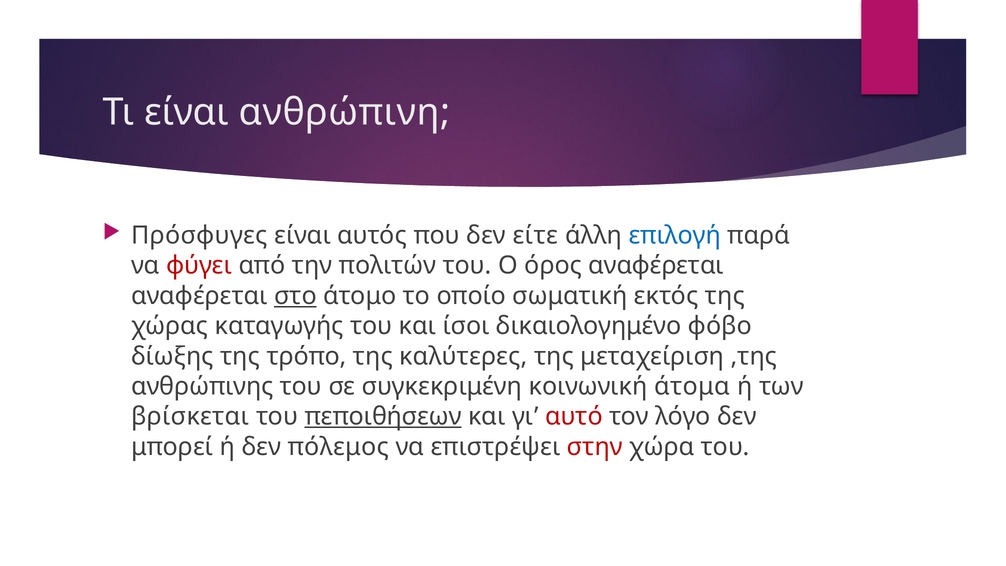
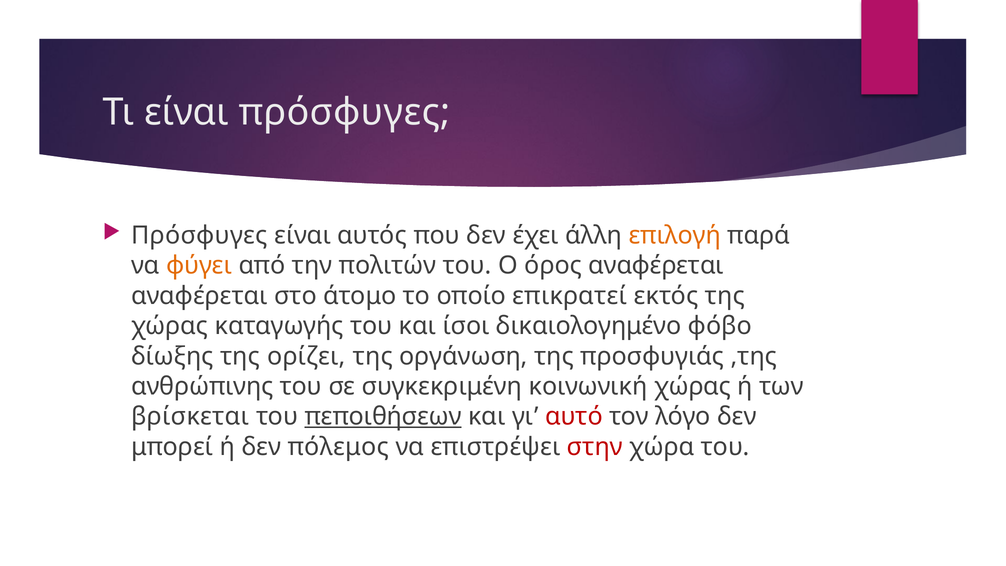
είναι ανθρώπινη: ανθρώπινη -> πρόσφυγες
είτε: είτε -> έχει
επιλογή colour: blue -> orange
φύγει colour: red -> orange
στο underline: present -> none
σωματική: σωματική -> επικρατεί
τρόπο: τρόπο -> ορίζει
καλύτερες: καλύτερες -> οργάνωση
μεταχείριση: μεταχείριση -> προσφυγιάς
κοινωνική άτομα: άτομα -> χώρας
